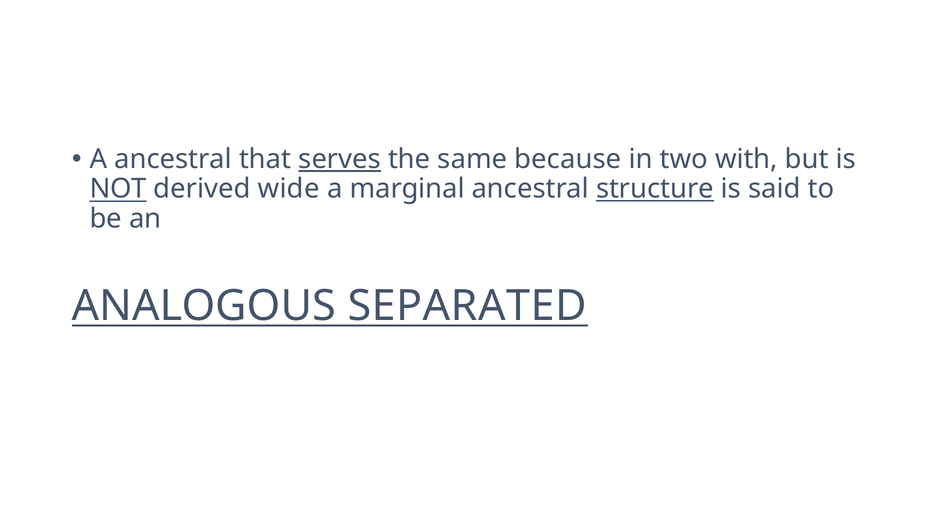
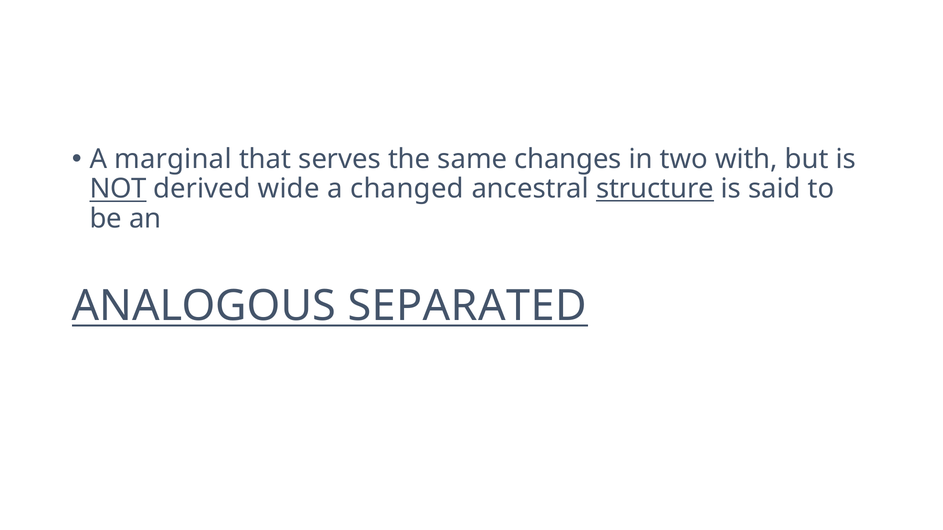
A ancestral: ancestral -> marginal
serves underline: present -> none
because: because -> changes
marginal: marginal -> changed
